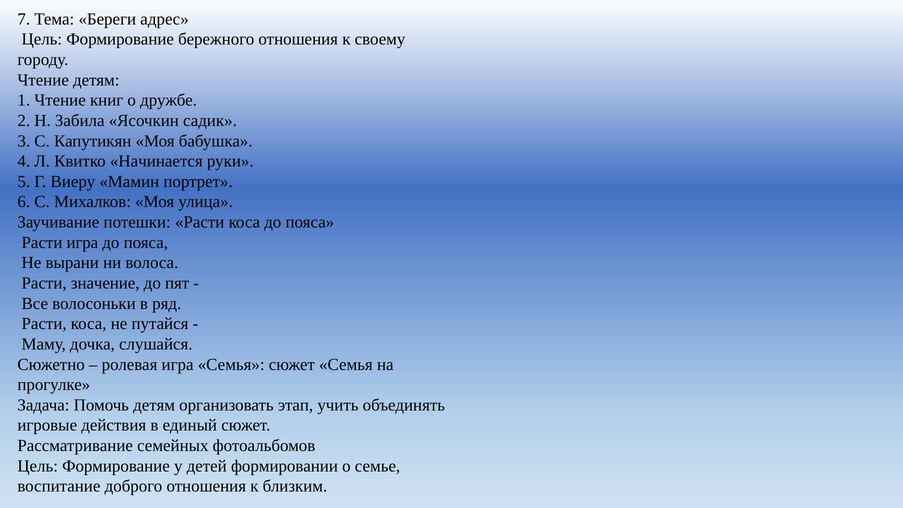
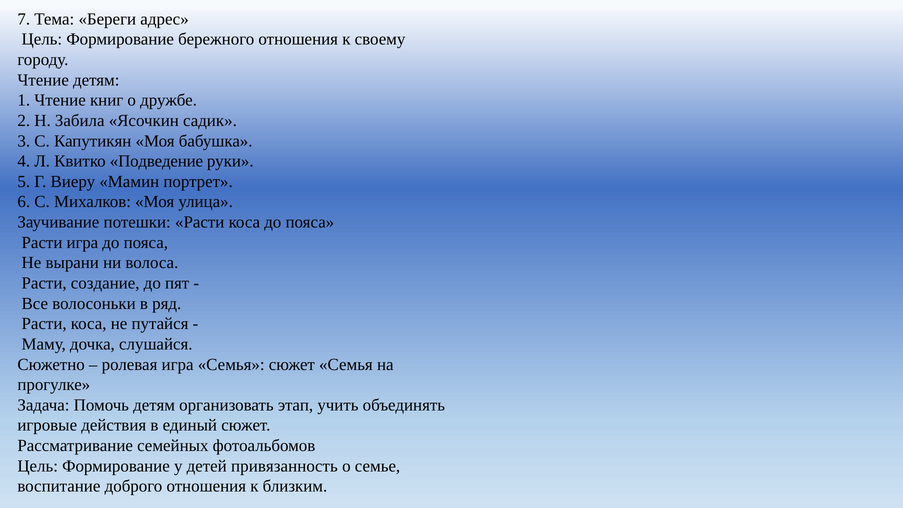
Начинается: Начинается -> Подведение
значение: значение -> создание
формировании: формировании -> привязанность
